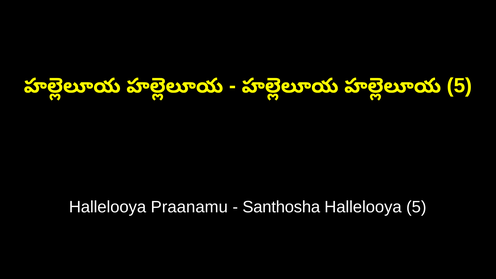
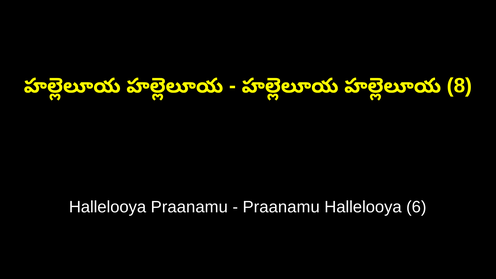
5 at (460, 86): 5 -> 8
Santhosha at (281, 207): Santhosha -> Praanamu
Hallelooya 5: 5 -> 6
